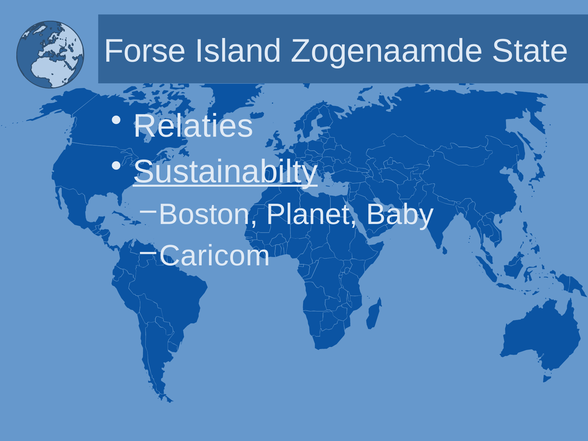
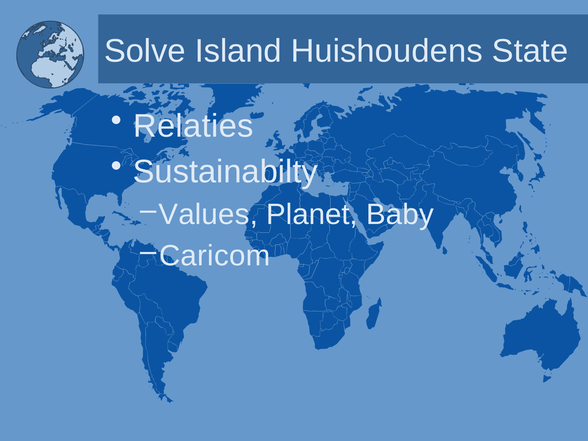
Forse: Forse -> Solve
Zogenaamde: Zogenaamde -> Huishoudens
Sustainabilty underline: present -> none
Boston: Boston -> Values
